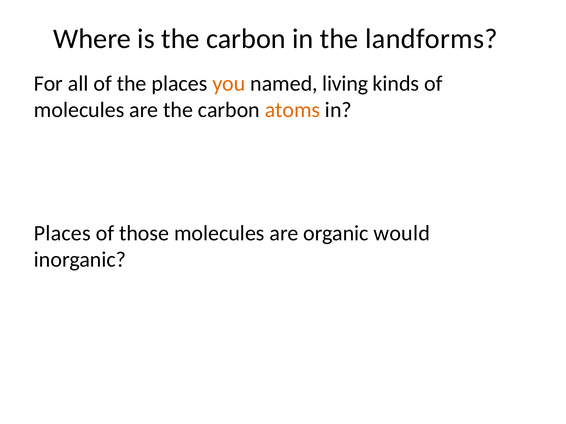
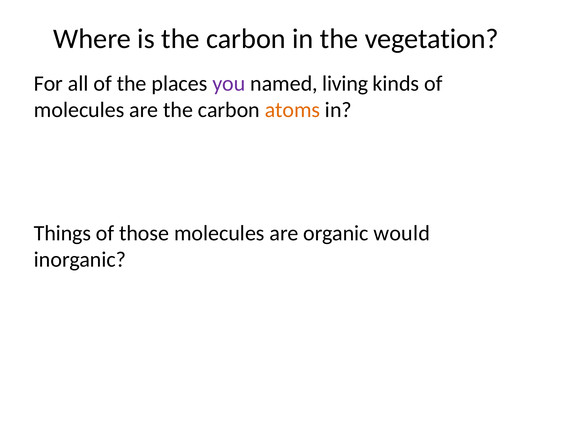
landforms: landforms -> vegetation
you colour: orange -> purple
Places at (62, 233): Places -> Things
